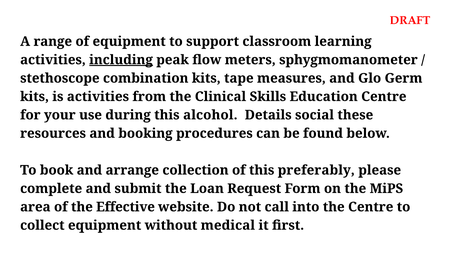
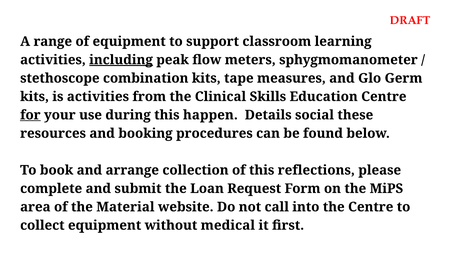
for underline: none -> present
alcohol: alcohol -> happen
preferably: preferably -> reflections
Effective: Effective -> Material
